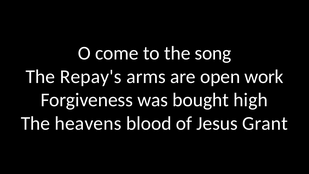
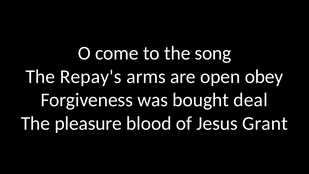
work: work -> obey
high: high -> deal
heavens: heavens -> pleasure
